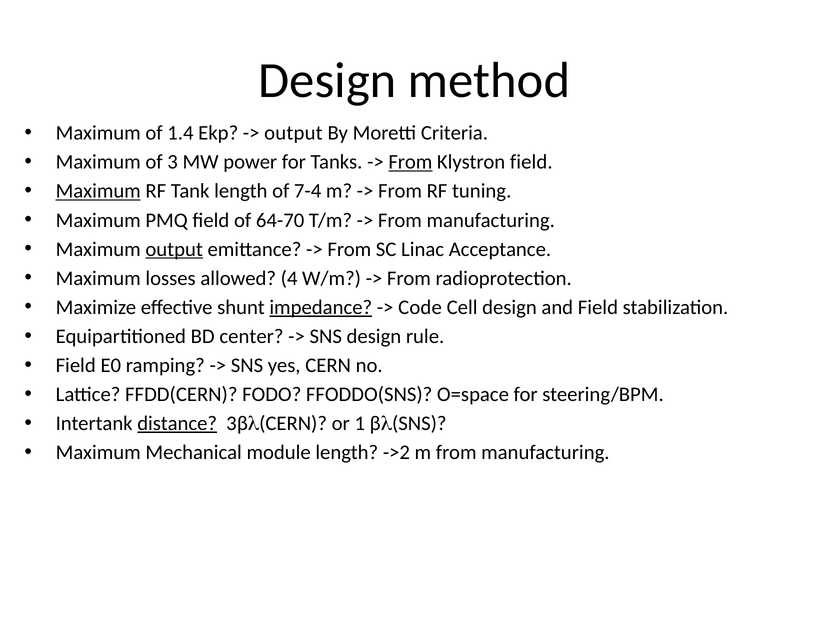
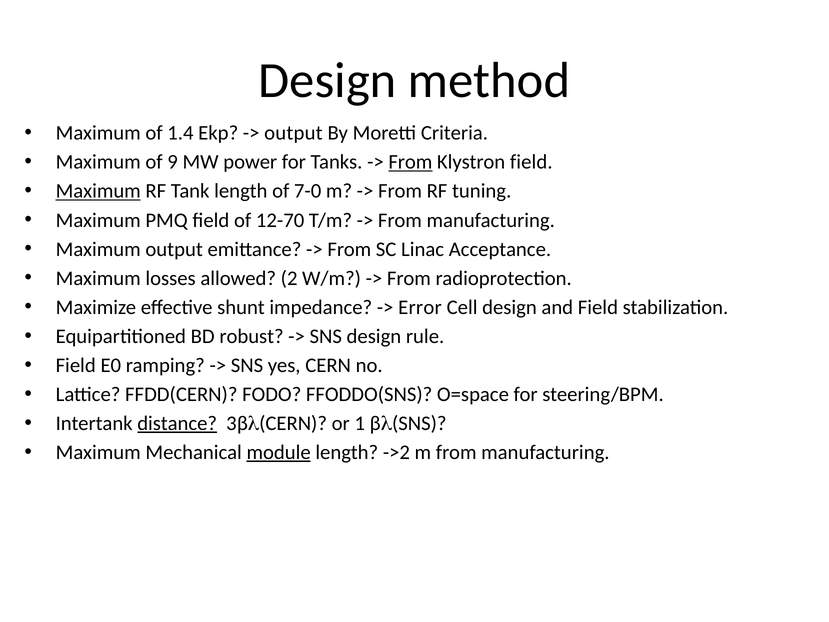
3: 3 -> 9
7-4: 7-4 -> 7-0
64-70: 64-70 -> 12-70
output at (174, 249) underline: present -> none
4: 4 -> 2
impedance underline: present -> none
Code: Code -> Error
center: center -> robust
module underline: none -> present
